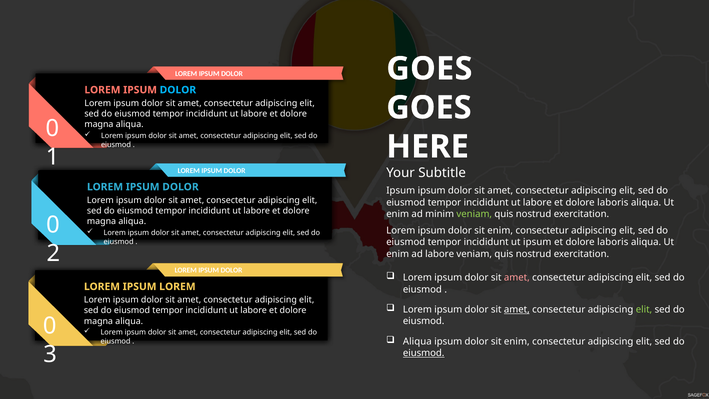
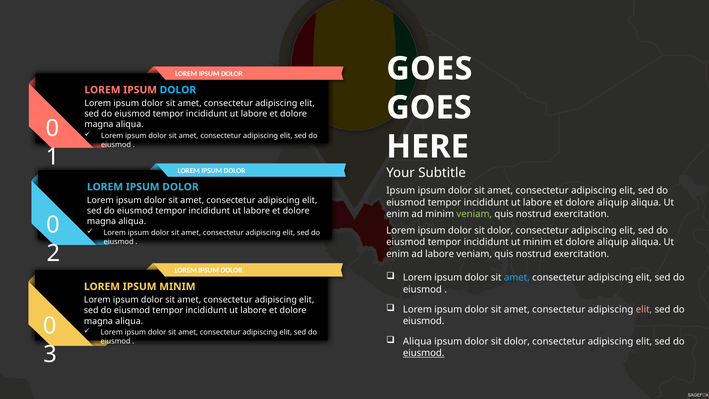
labore et dolore laboris: laboris -> aliquip
enim at (500, 231): enim -> dolor
ut ipsum: ipsum -> minim
laboris at (613, 242): laboris -> aliquip
amet at (517, 278) colour: pink -> light blue
IPSUM LOREM: LOREM -> MINIM
amet at (517, 310) underline: present -> none
elit at (644, 310) colour: light green -> pink
enim at (517, 342): enim -> dolor
